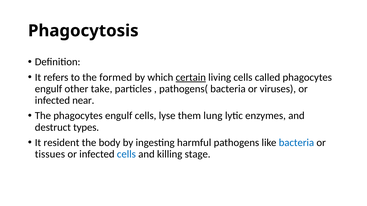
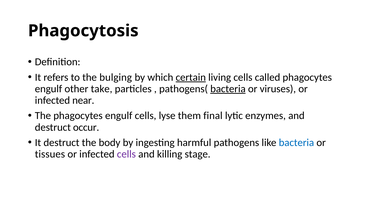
formed: formed -> bulging
bacteria at (228, 89) underline: none -> present
lung: lung -> final
types: types -> occur
It resident: resident -> destruct
cells at (126, 154) colour: blue -> purple
